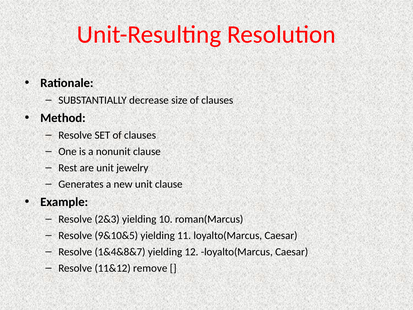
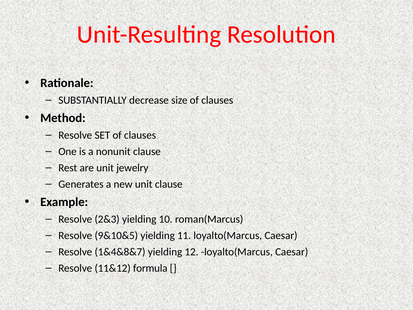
remove: remove -> formula
